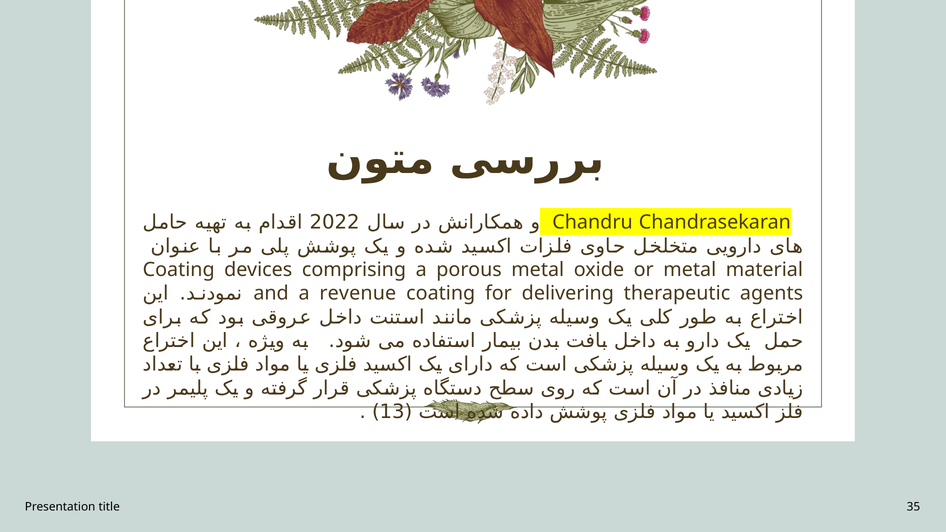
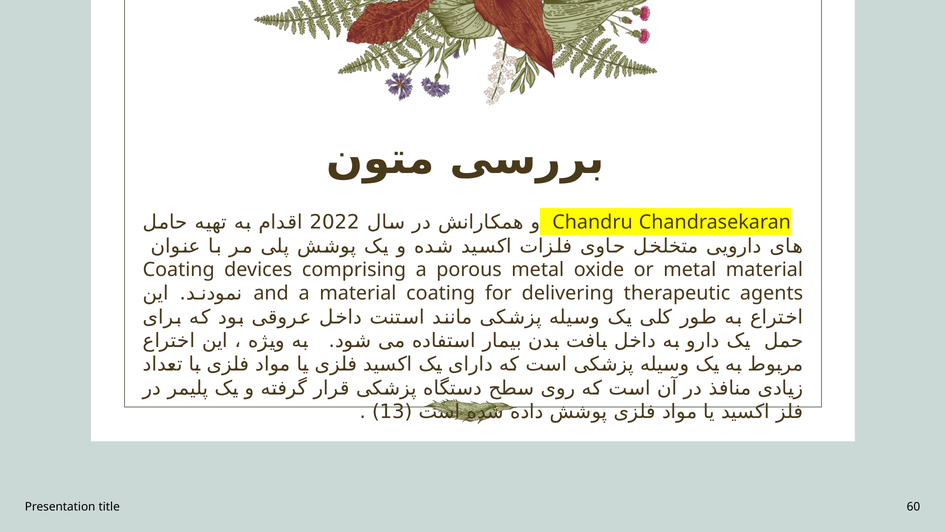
a revenue: revenue -> material
35: 35 -> 60
